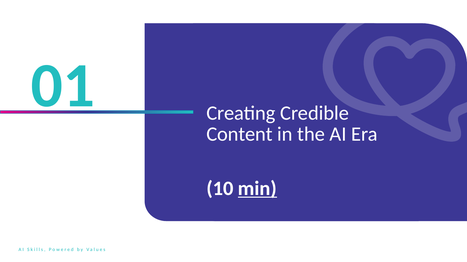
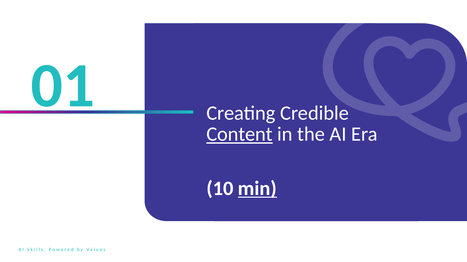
Content underline: none -> present
